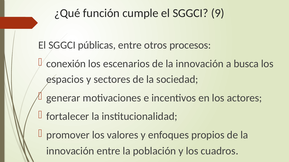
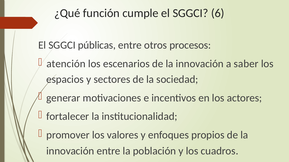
9: 9 -> 6
conexión: conexión -> atención
busca: busca -> saber
